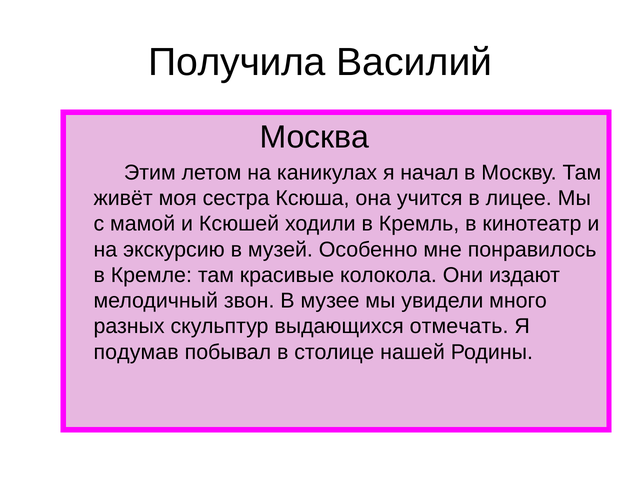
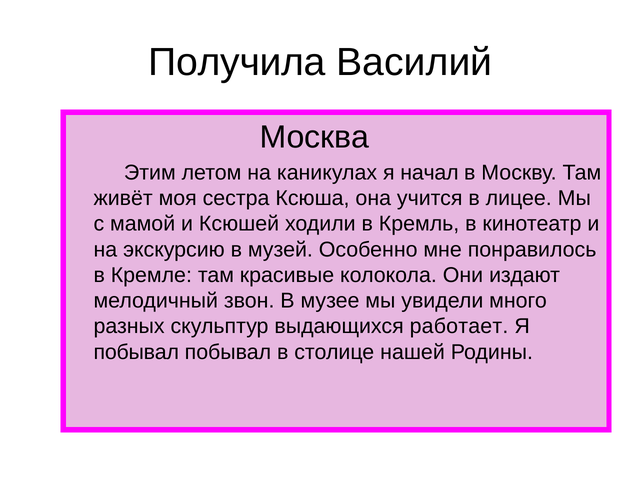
отмечать: отмечать -> работает
подумав at (136, 352): подумав -> побывал
